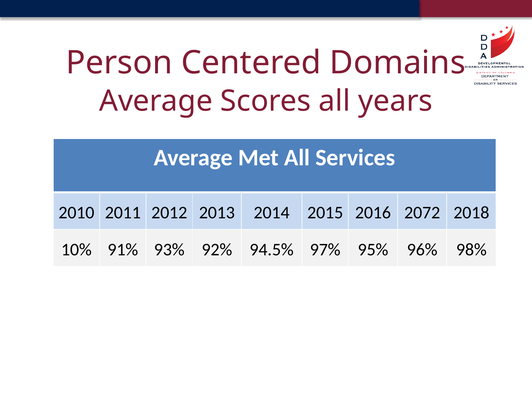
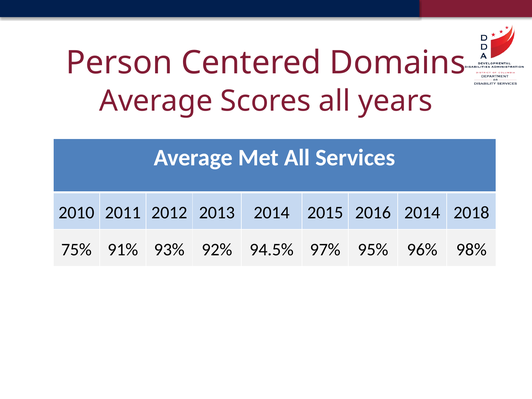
2016 2072: 2072 -> 2014
10%: 10% -> 75%
